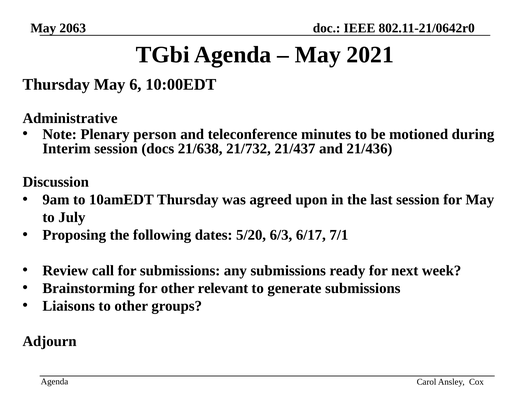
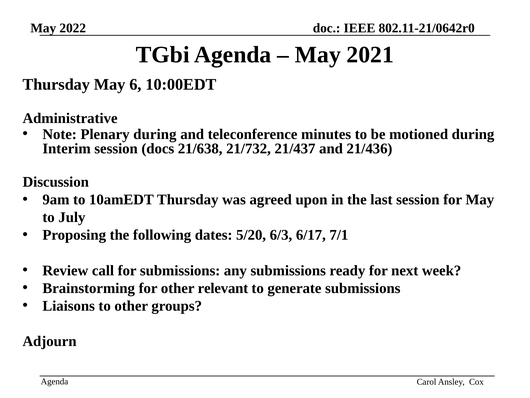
2063: 2063 -> 2022
Plenary person: person -> during
